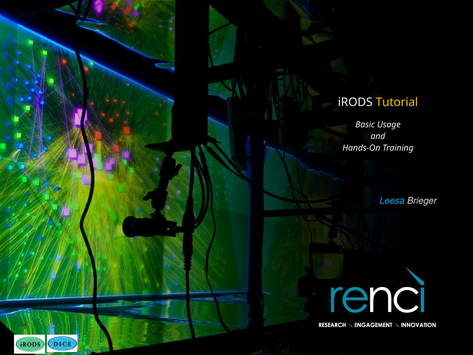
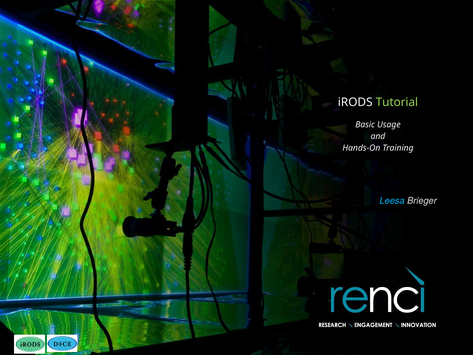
Tutorial colour: yellow -> light green
